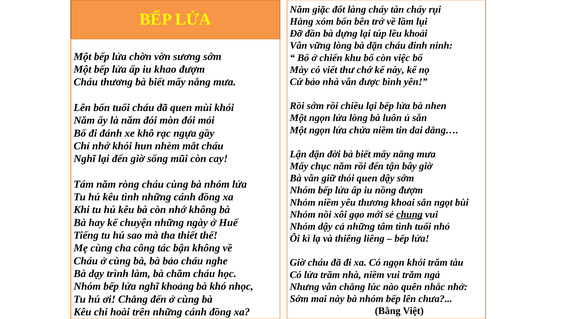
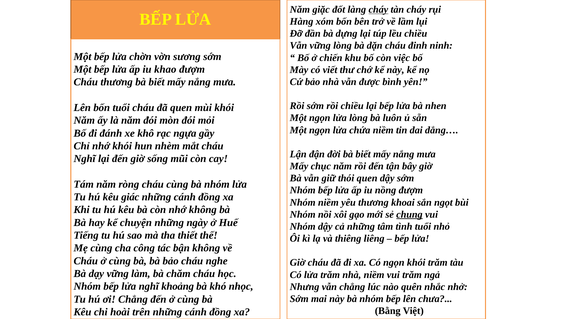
cháy at (378, 9) underline: none -> present
lều khoải: khoải -> chiều
kêu tình: tình -> giác
dạy trình: trình -> vững
